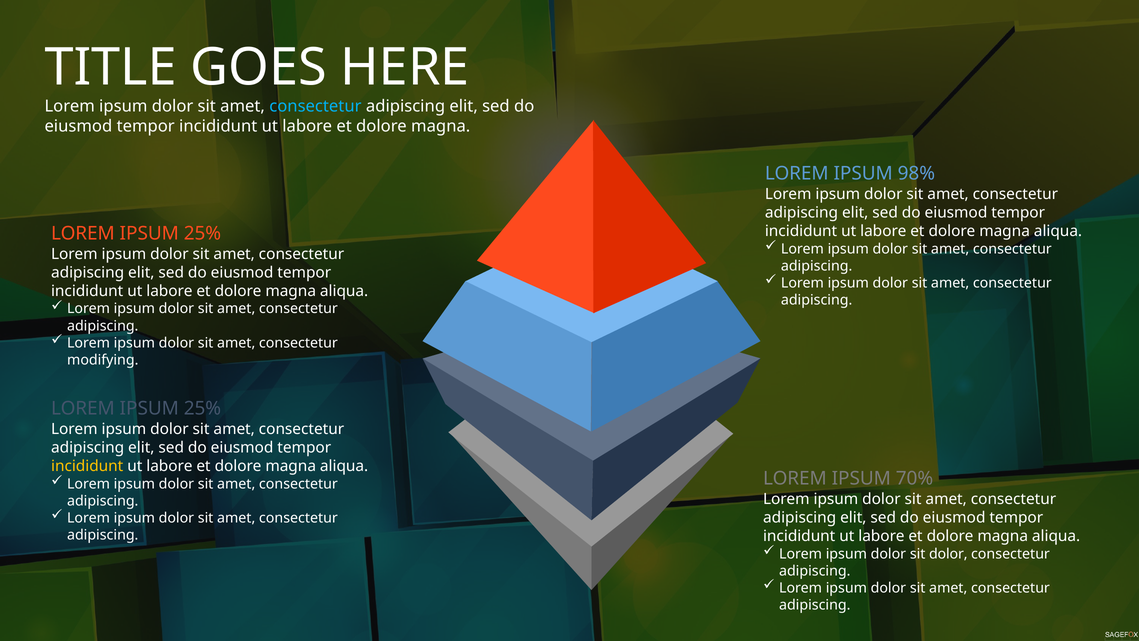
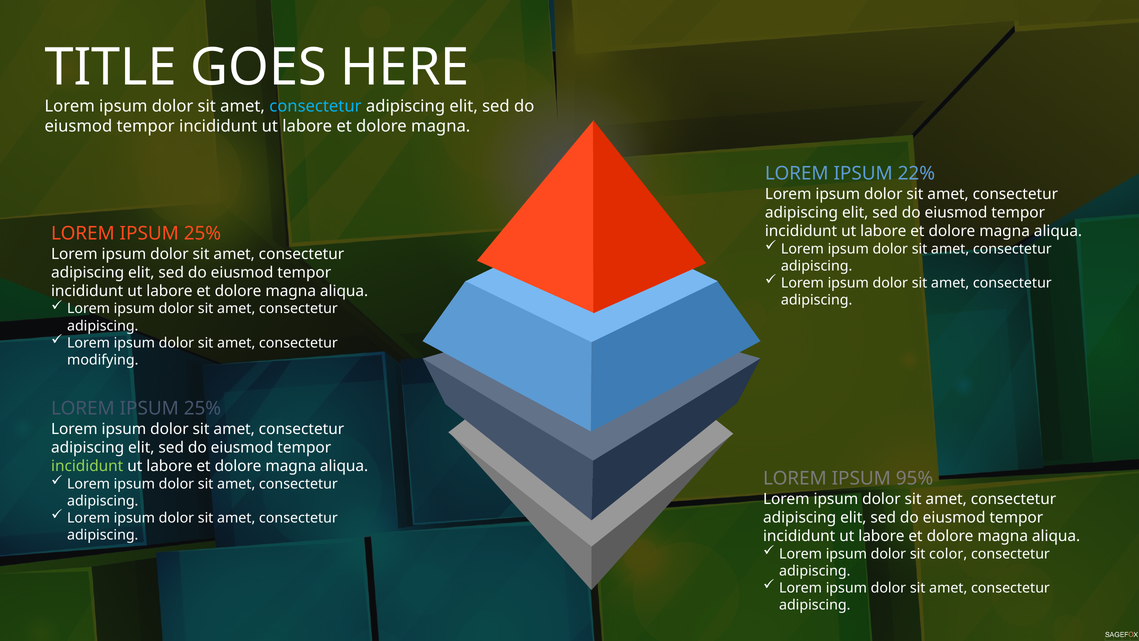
98%: 98% -> 22%
incididunt at (87, 466) colour: yellow -> light green
70%: 70% -> 95%
sit dolor: dolor -> color
